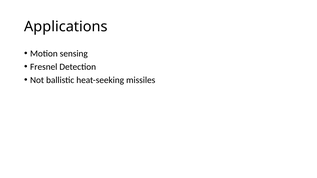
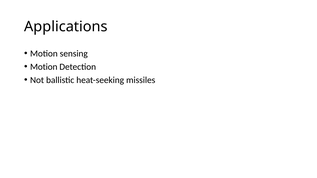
Fresnel at (44, 67): Fresnel -> Motion
